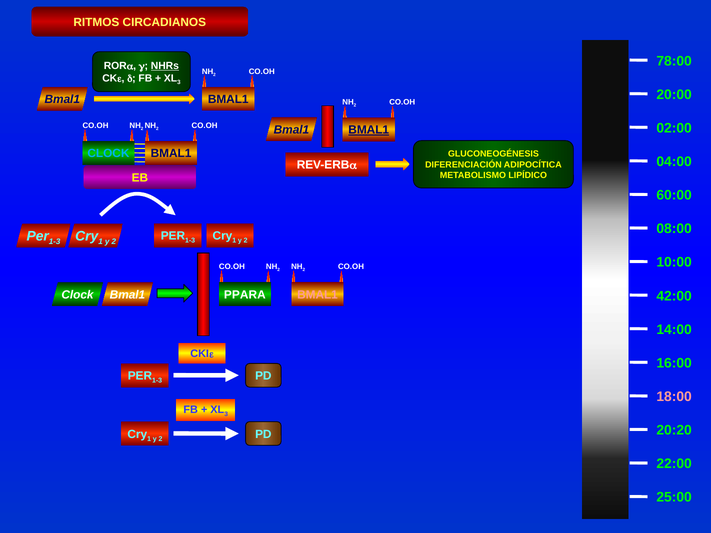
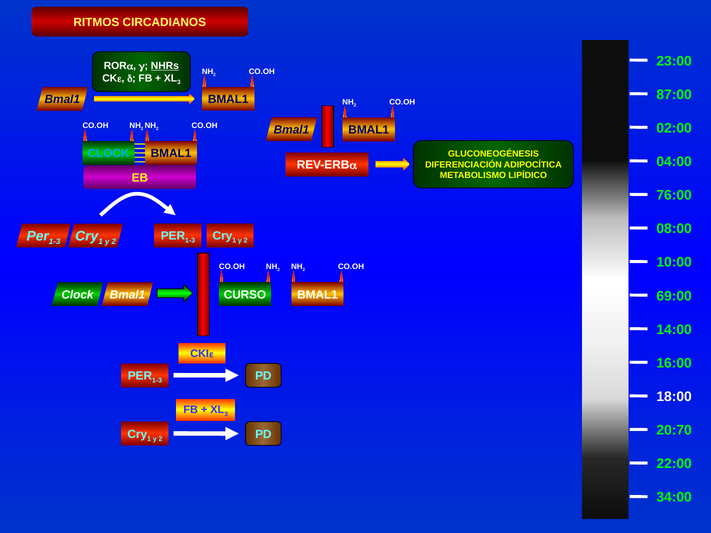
78:00: 78:00 -> 23:00
20:00: 20:00 -> 87:00
BMAL1 at (369, 130) underline: present -> none
60:00: 60:00 -> 76:00
PPARA: PPARA -> CURSO
BMAL1 at (317, 295) colour: pink -> white
42:00: 42:00 -> 69:00
18:00 colour: pink -> white
20:20: 20:20 -> 20:70
25:00: 25:00 -> 34:00
